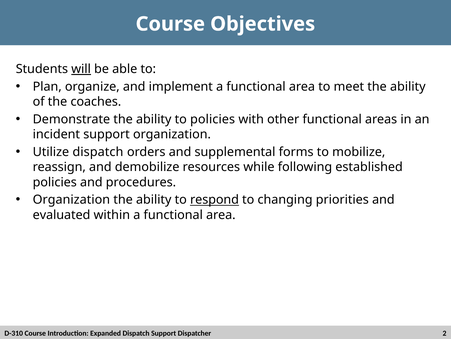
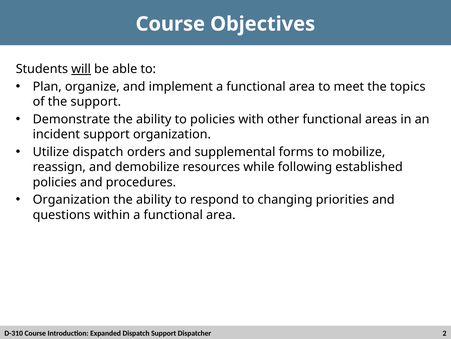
meet the ability: ability -> topics
the coaches: coaches -> support
respond underline: present -> none
evaluated: evaluated -> questions
